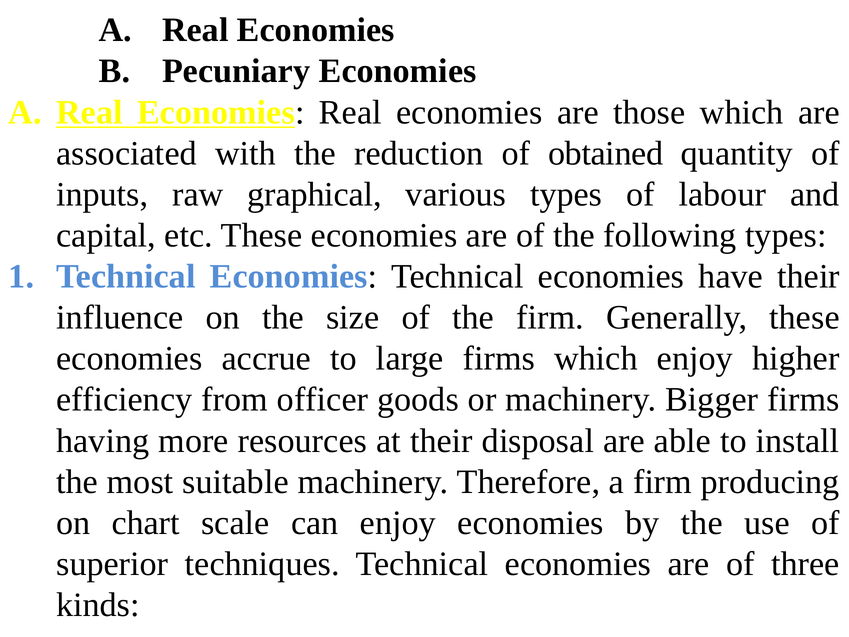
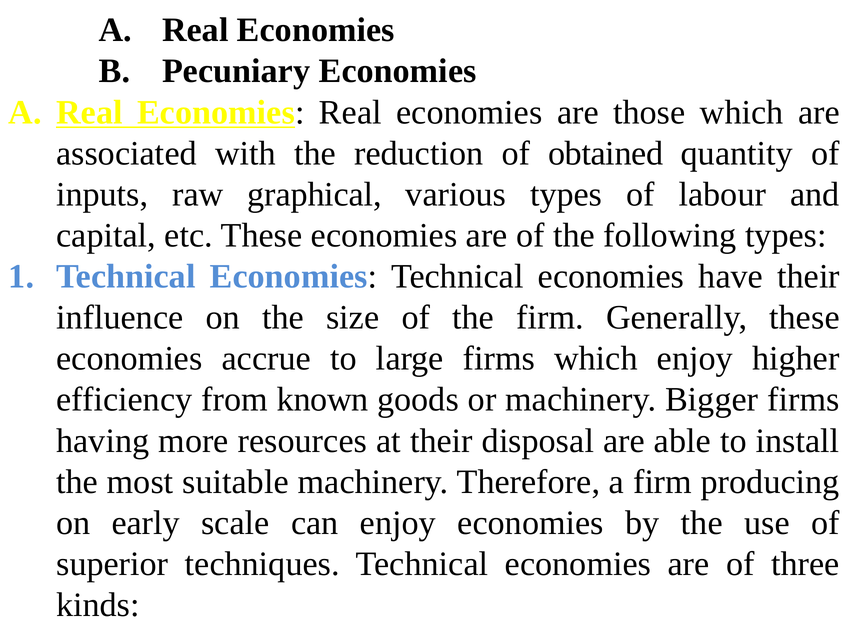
officer: officer -> known
chart: chart -> early
